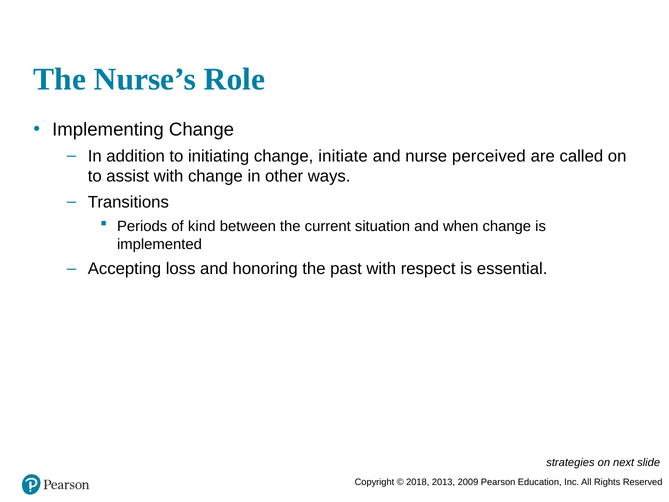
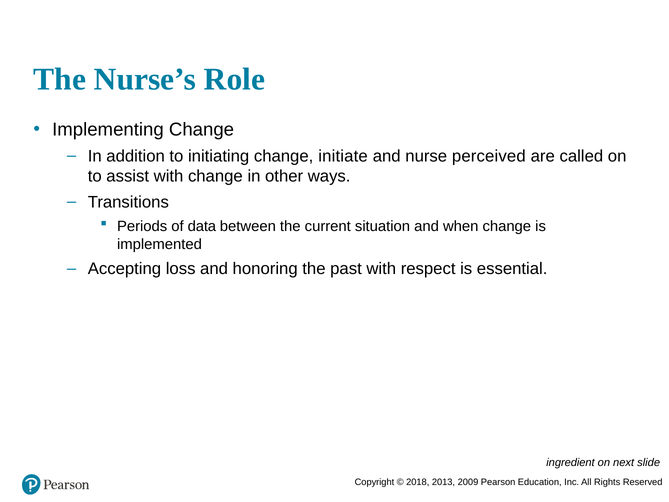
kind: kind -> data
strategies: strategies -> ingredient
